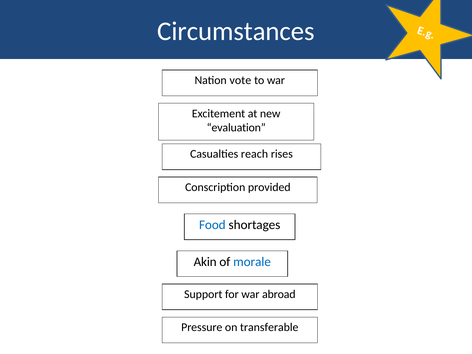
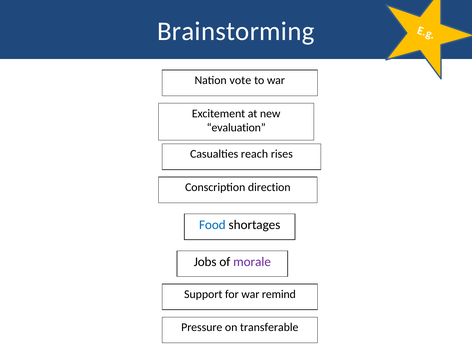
Circumstances: Circumstances -> Brainstorming
provided: provided -> direction
Akin: Akin -> Jobs
morale colour: blue -> purple
abroad: abroad -> remind
